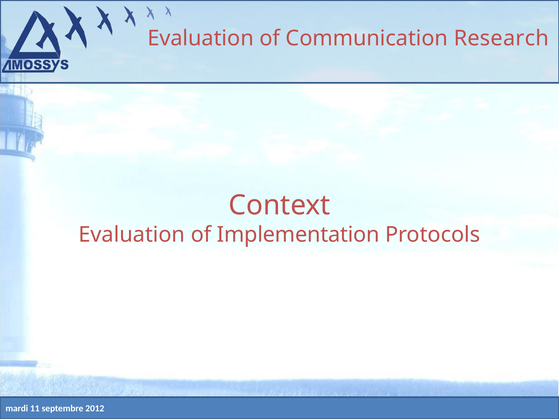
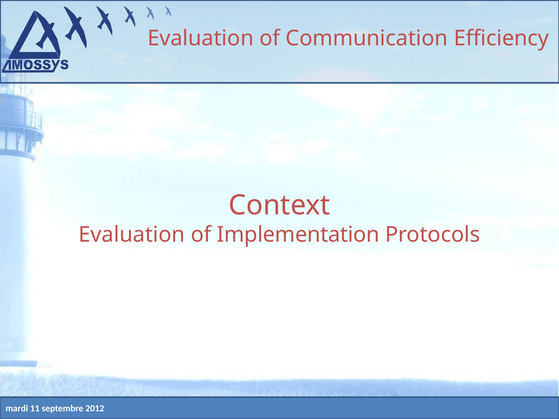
Research: Research -> Efficiency
